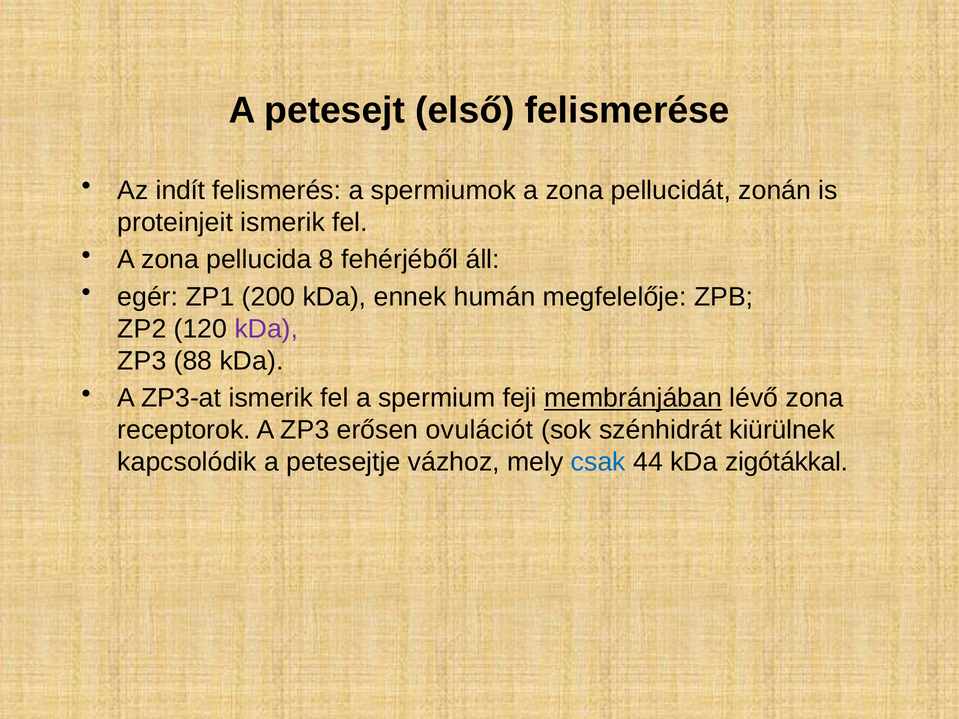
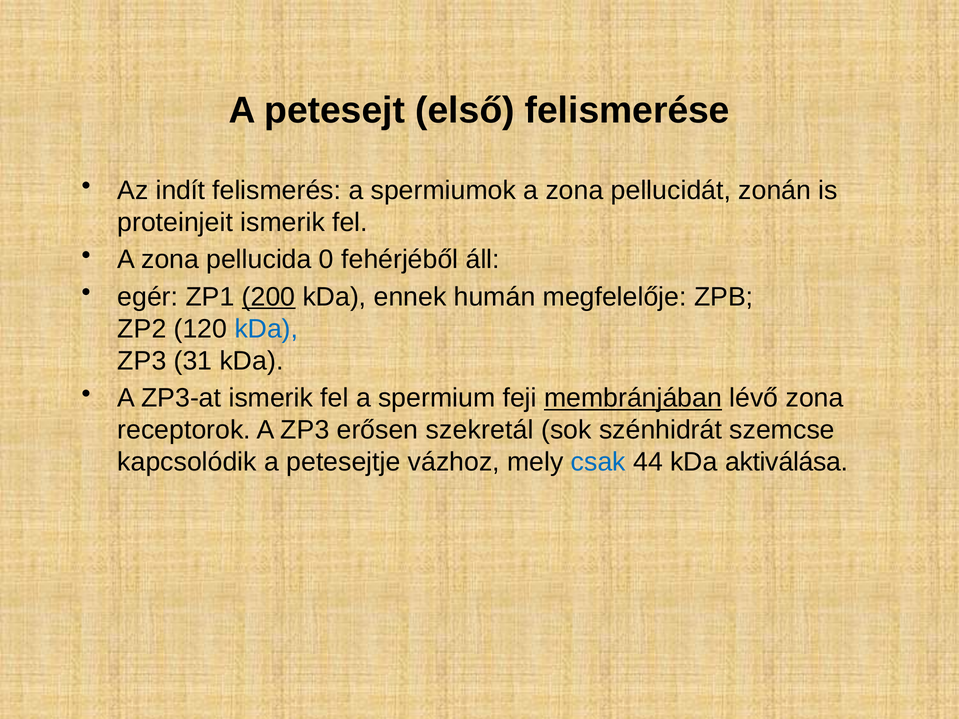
8: 8 -> 0
200 underline: none -> present
kDa at (266, 329) colour: purple -> blue
88: 88 -> 31
ovulációt: ovulációt -> szekretál
kiürülnek: kiürülnek -> szemcse
zigótákkal: zigótákkal -> aktiválása
